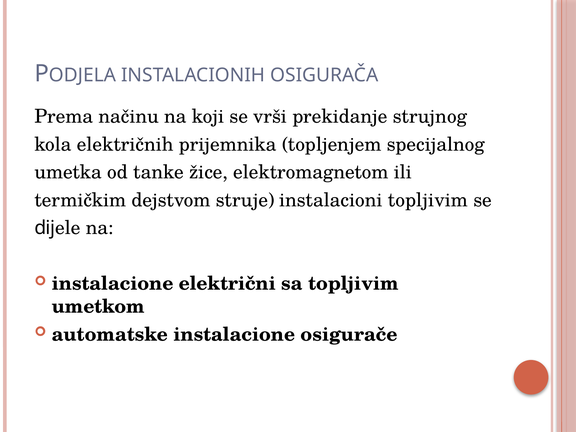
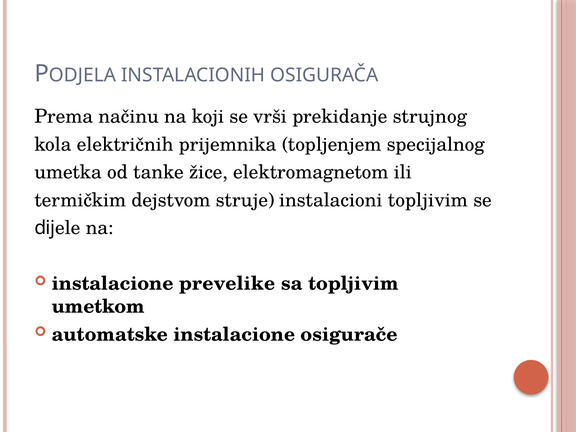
električni: električni -> prevelike
